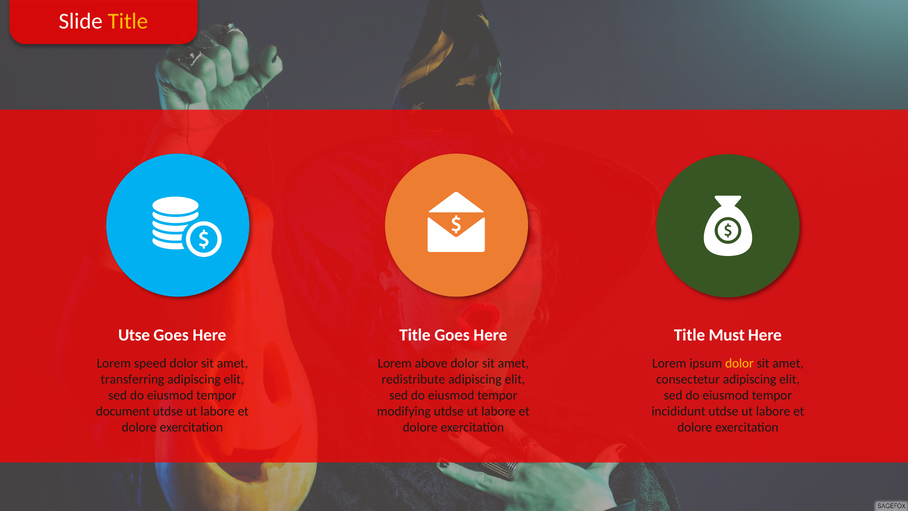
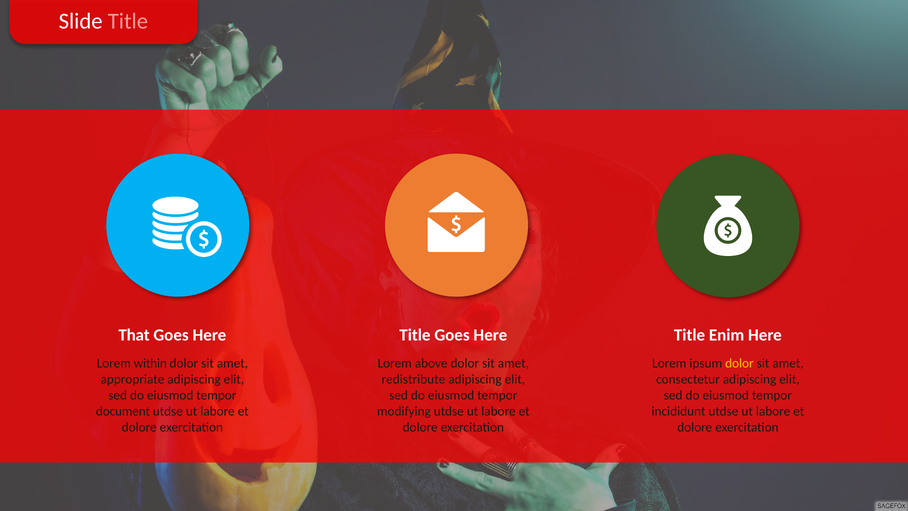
Title at (128, 21) colour: yellow -> pink
Utse: Utse -> That
Must: Must -> Enim
speed: speed -> within
transferring: transferring -> appropriate
